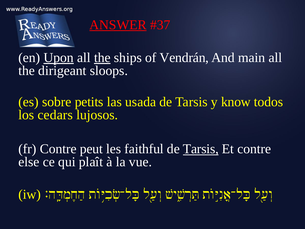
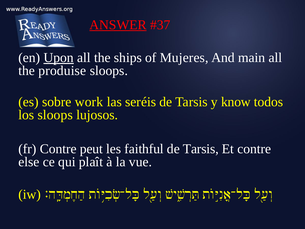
the at (102, 58) underline: present -> none
Vendrán: Vendrán -> Mujeres
dirigeant: dirigeant -> produise
petits: petits -> work
usada: usada -> seréis
los cedars: cedars -> sloops
Tarsis at (201, 149) underline: present -> none
